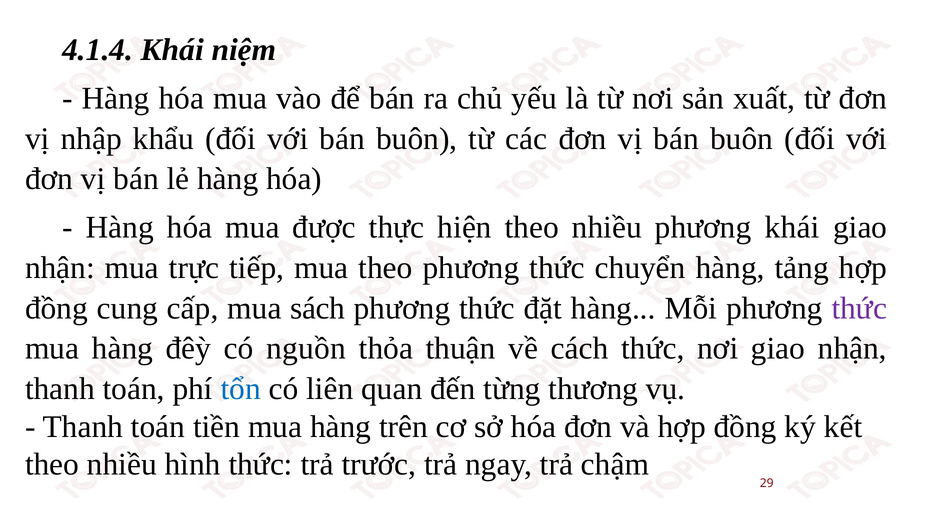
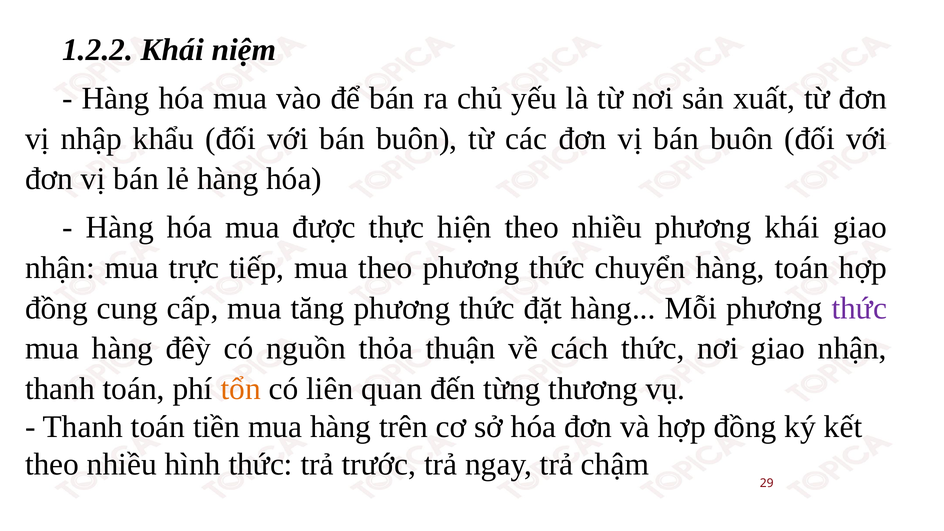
4.1.4: 4.1.4 -> 1.2.2
hàng tảng: tảng -> toán
sách: sách -> tăng
tổn colour: blue -> orange
